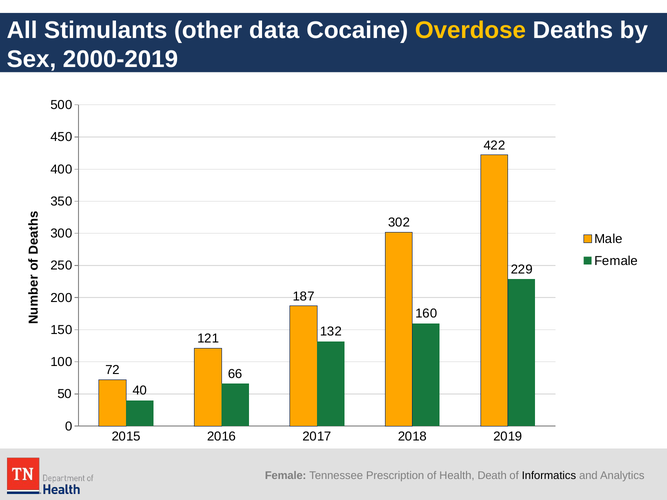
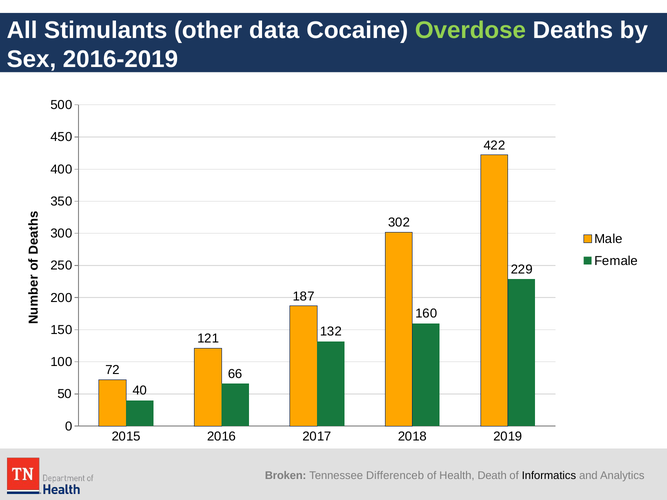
Overdose colour: yellow -> light green
2000-2019: 2000-2019 -> 2016-2019
Female at (286, 476): Female -> Broken
Prescription: Prescription -> Differenceb
